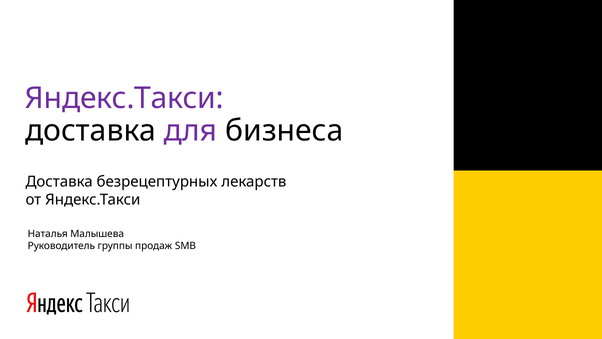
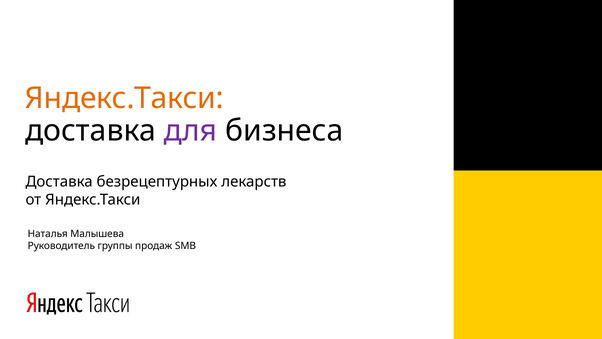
Яндекс.Такси at (124, 98) colour: purple -> orange
